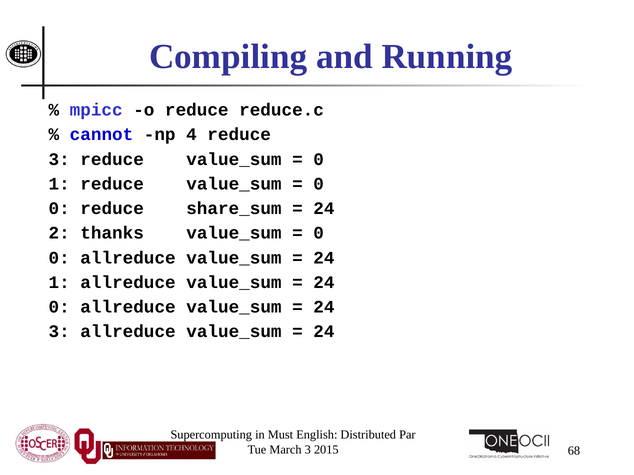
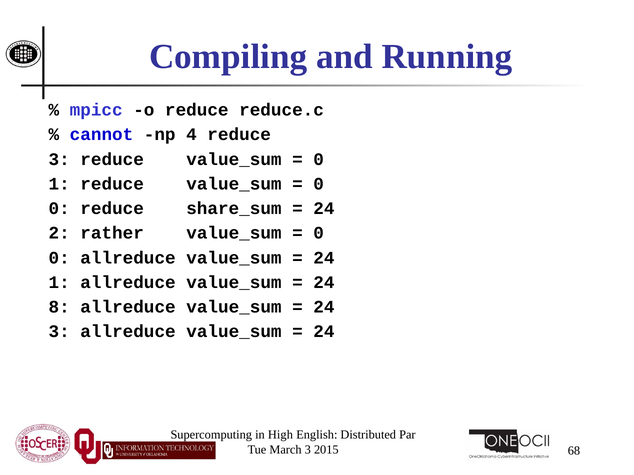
thanks: thanks -> rather
0 at (59, 307): 0 -> 8
Must: Must -> High
